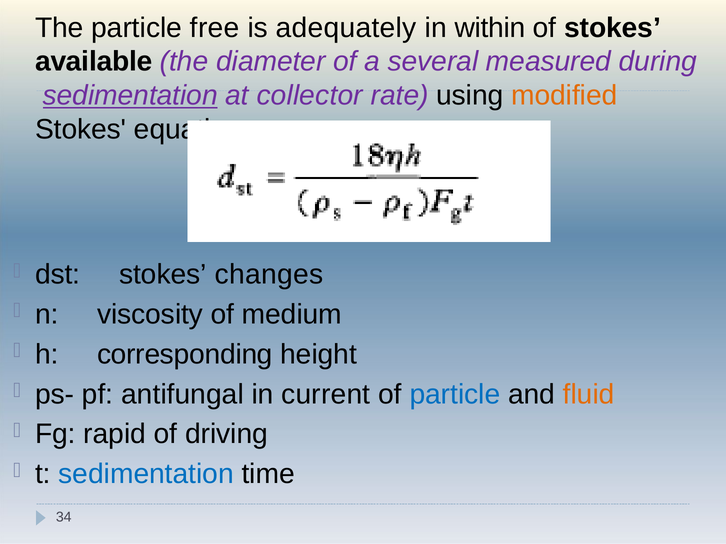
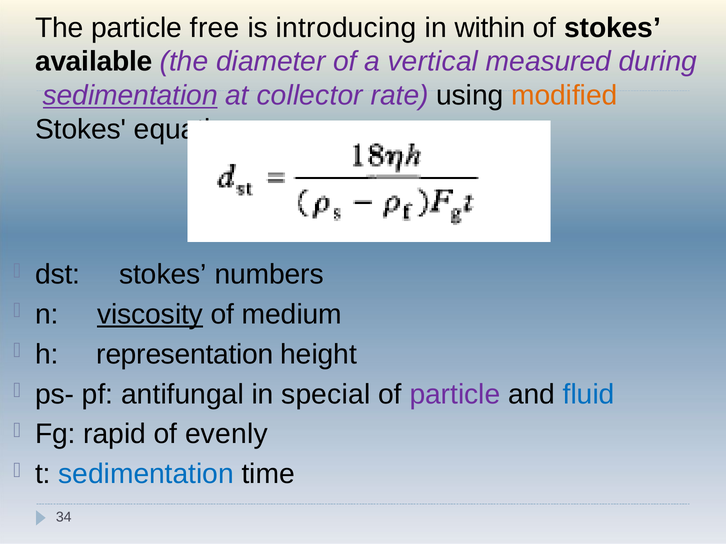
adequately: adequately -> introducing
several: several -> vertical
changes: changes -> numbers
viscosity underline: none -> present
corresponding: corresponding -> representation
current: current -> special
particle at (455, 395) colour: blue -> purple
fluid colour: orange -> blue
driving: driving -> evenly
